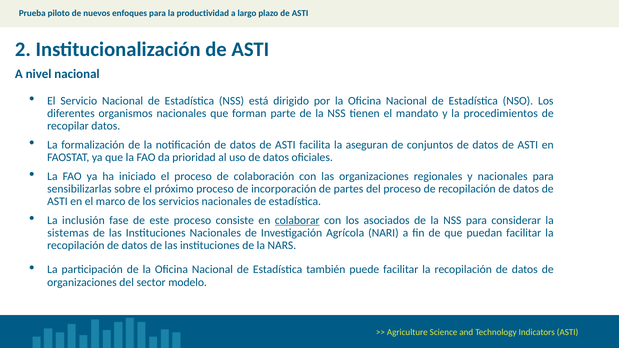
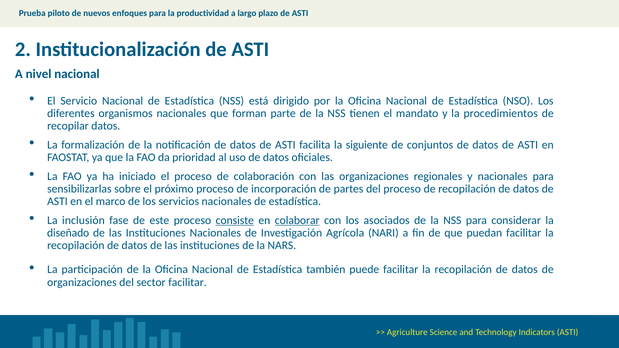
aseguran: aseguran -> siguiente
consiste underline: none -> present
sistemas: sistemas -> diseñado
sector modelo: modelo -> facilitar
